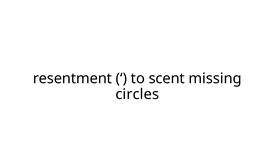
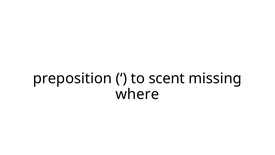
resentment: resentment -> preposition
circles: circles -> where
